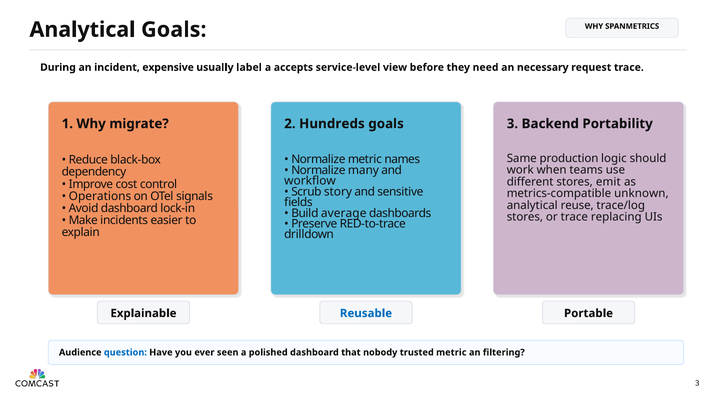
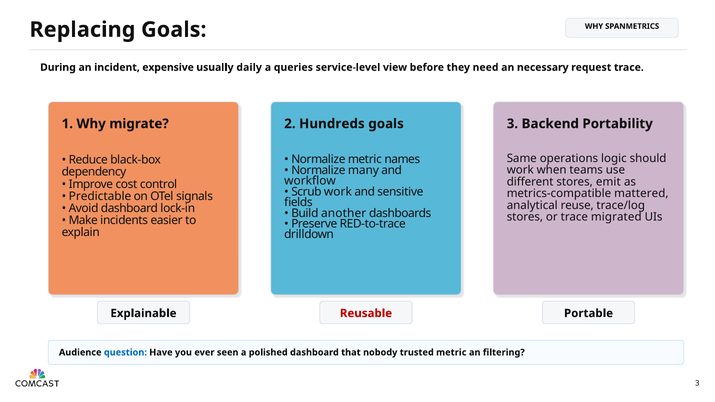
Analytical at (83, 30): Analytical -> Replacing
label: label -> daily
accepts: accepts -> queries
production: production -> operations
Scrub story: story -> work
unknown: unknown -> mattered
Operations: Operations -> Predictable
average: average -> another
replacing: replacing -> migrated
Reusable colour: blue -> red
